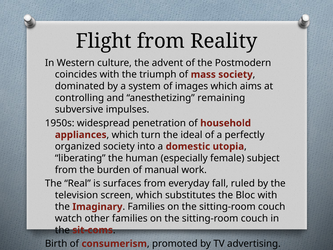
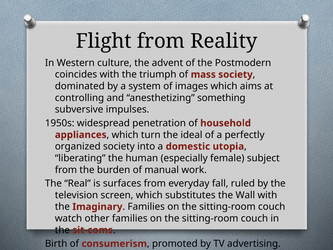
remaining: remaining -> something
Bloc: Bloc -> Wall
